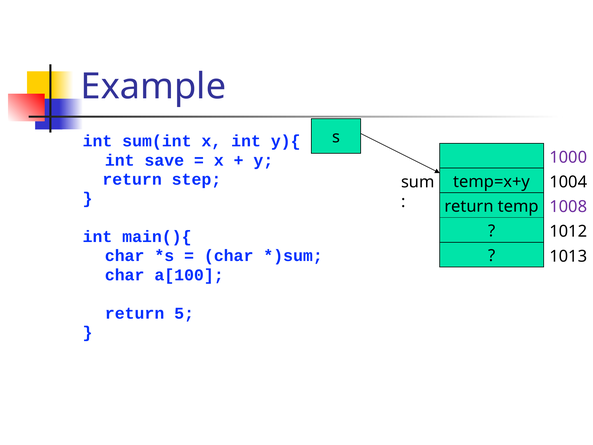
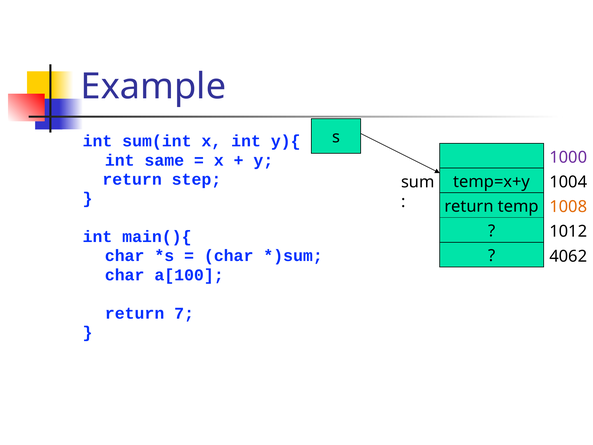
save: save -> same
1008 colour: purple -> orange
1013: 1013 -> 4062
5: 5 -> 7
